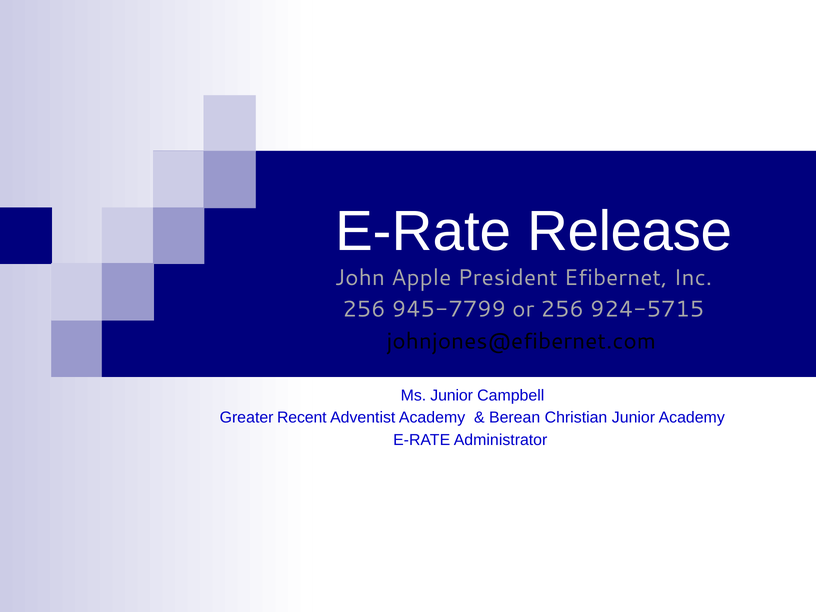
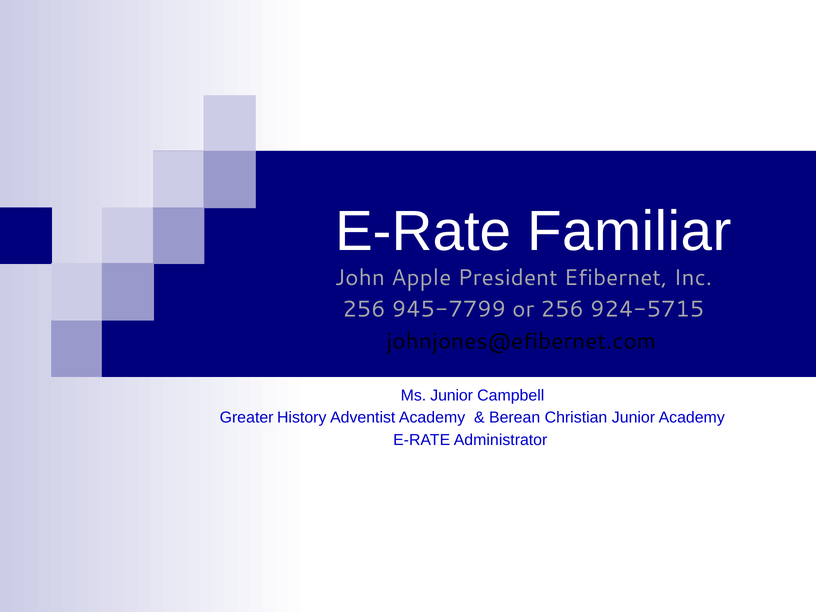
Release: Release -> Familiar
Recent: Recent -> History
